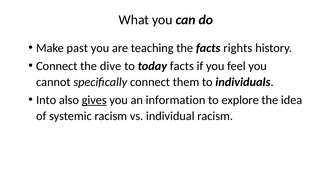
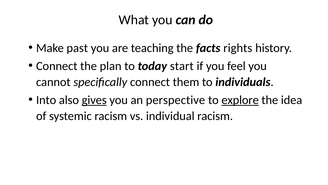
dive: dive -> plan
today facts: facts -> start
information: information -> perspective
explore underline: none -> present
